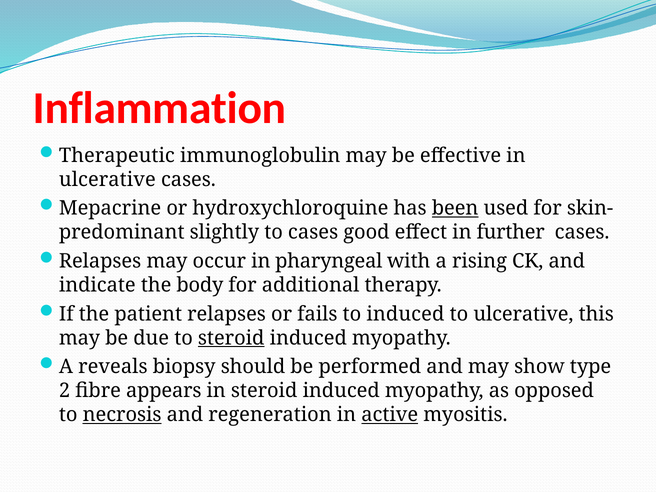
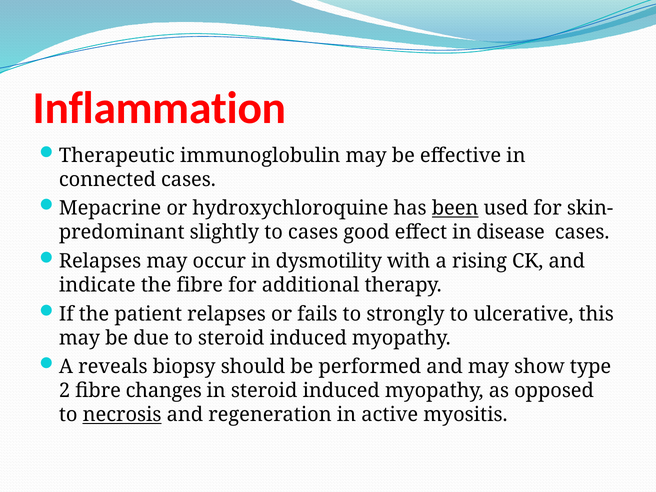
ulcerative at (107, 180): ulcerative -> connected
further: further -> disease
pharyngeal: pharyngeal -> dysmotility
the body: body -> fibre
to induced: induced -> strongly
steroid at (231, 338) underline: present -> none
appears: appears -> changes
active underline: present -> none
